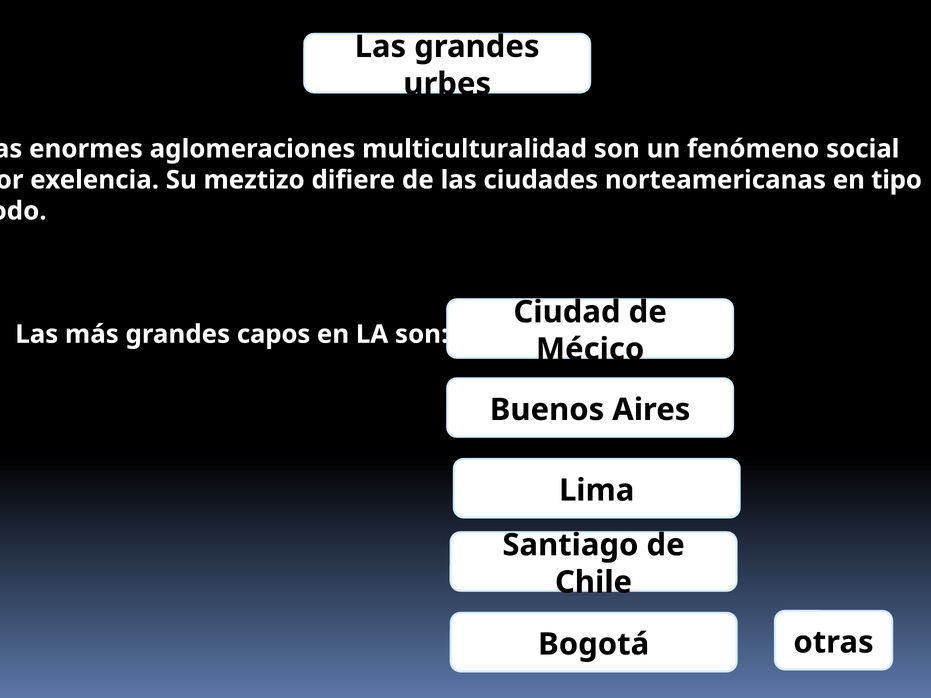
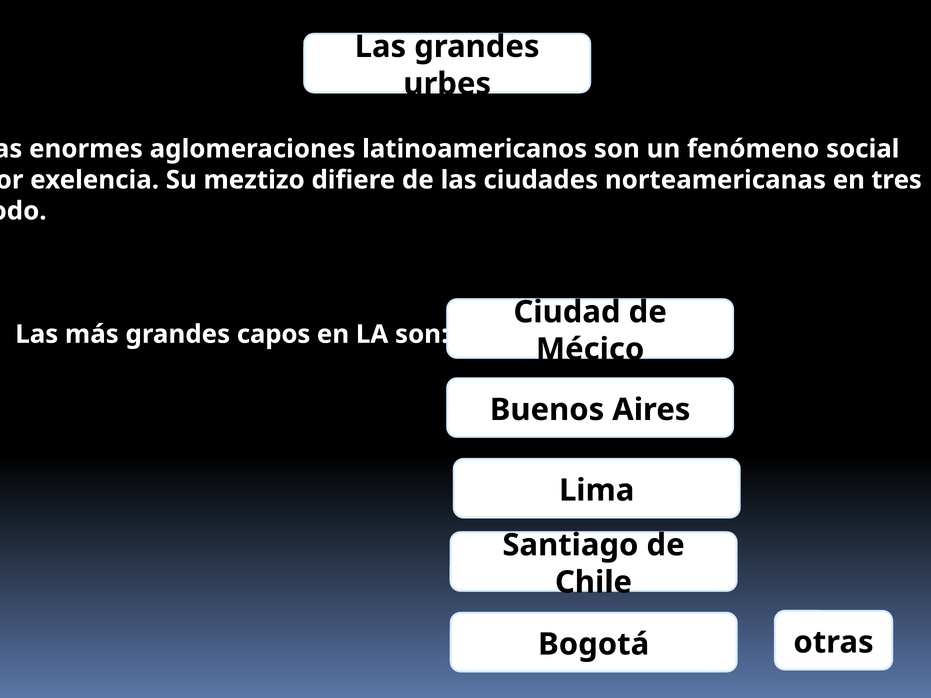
multiculturalidad: multiculturalidad -> latinoamericanos
tipo: tipo -> tres
